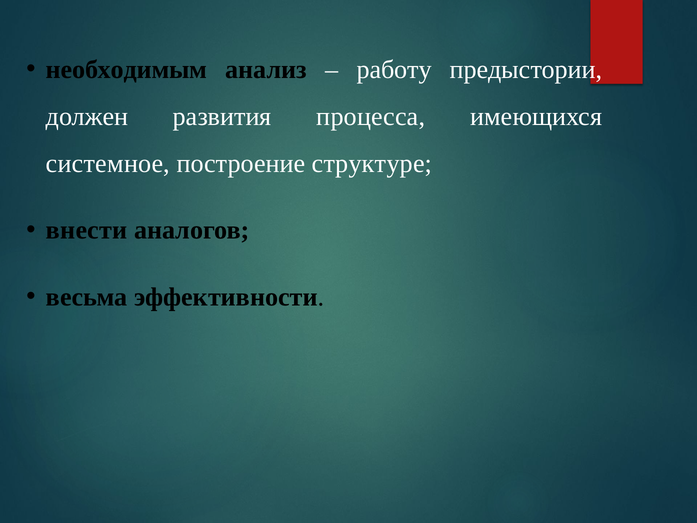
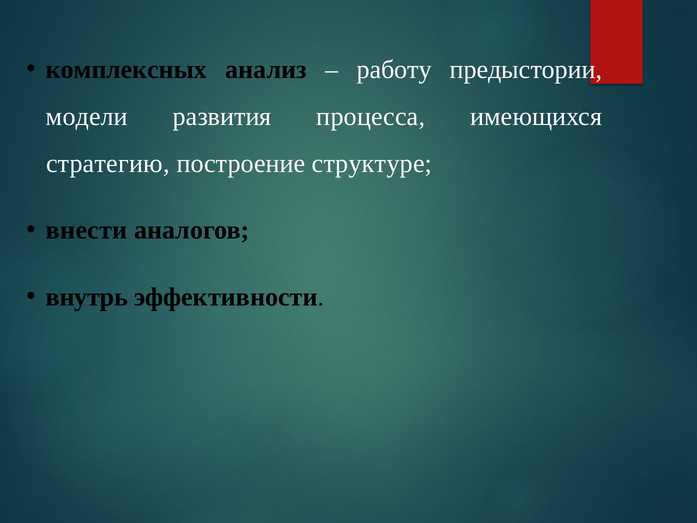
необходимым: необходимым -> комплексных
должен: должен -> модели
системное: системное -> стратегию
весьма: весьма -> внутрь
